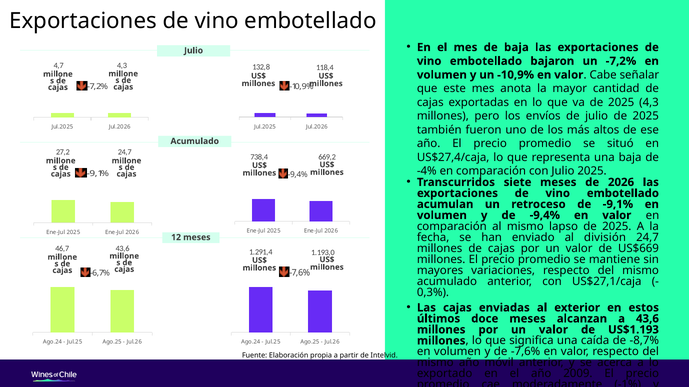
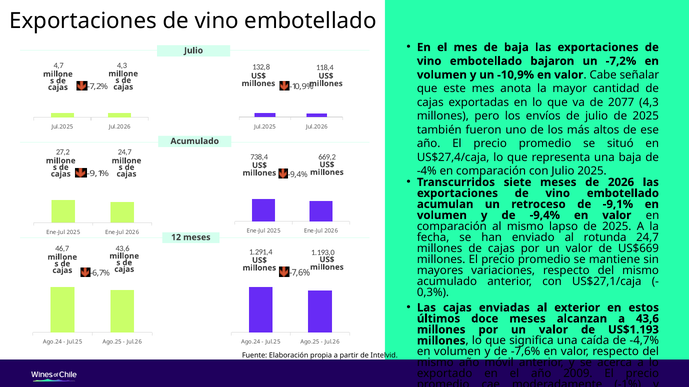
va de 2025: 2025 -> 2077
división: división -> rotunda
-8,7%: -8,7% -> -4,7%
